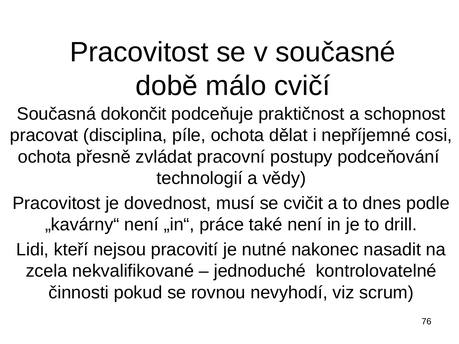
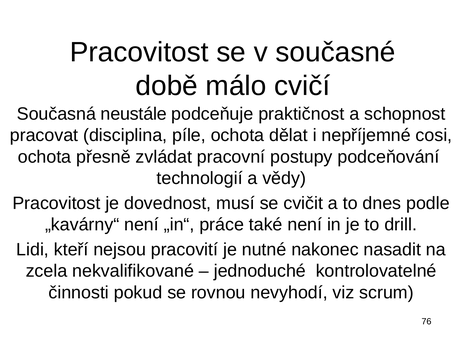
dokončit: dokončit -> neustále
